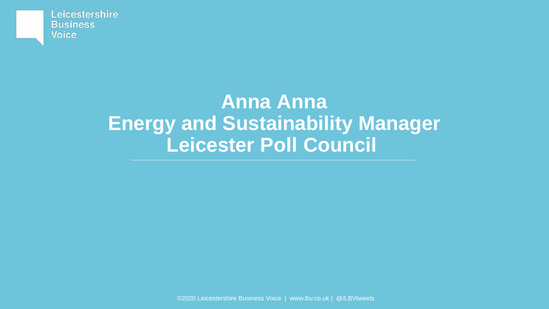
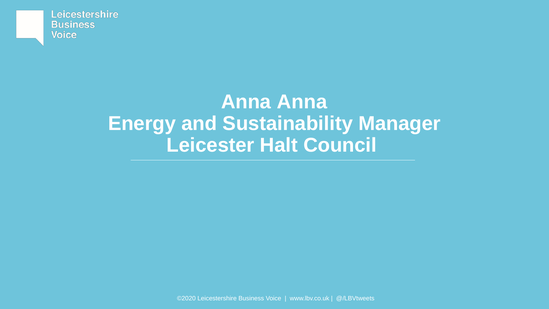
Poll: Poll -> Halt
